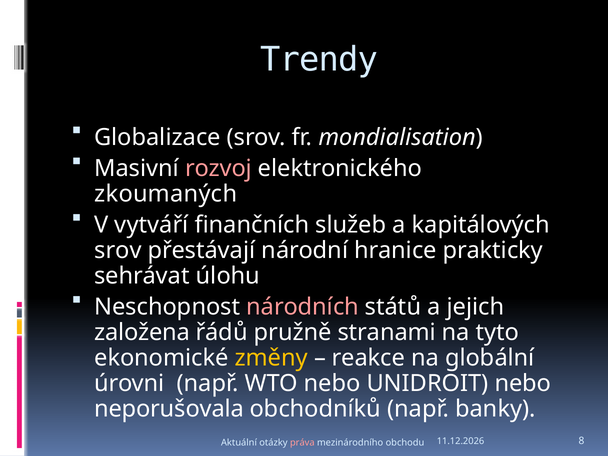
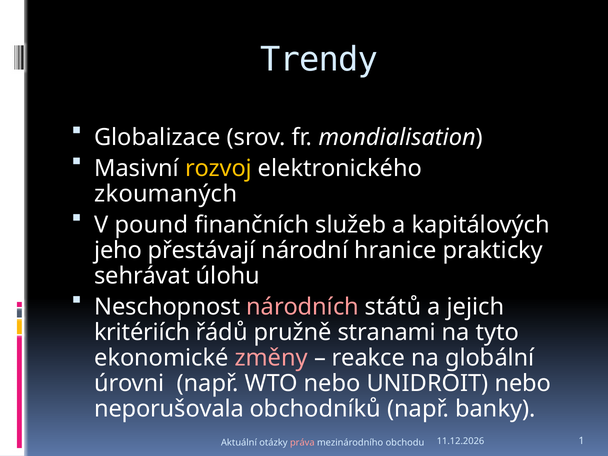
rozvoj colour: pink -> yellow
vytváří: vytváří -> pound
srov at (118, 250): srov -> jeho
založena: založena -> kritériích
změny colour: yellow -> pink
8: 8 -> 1
